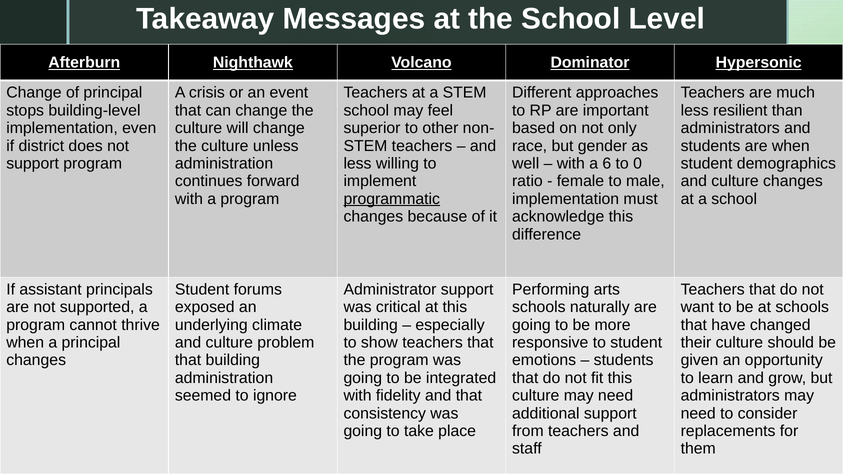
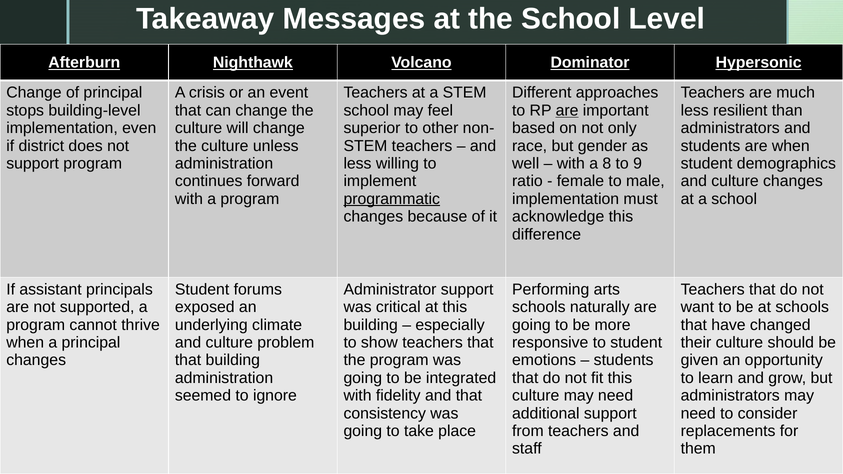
are at (567, 111) underline: none -> present
6: 6 -> 8
0: 0 -> 9
